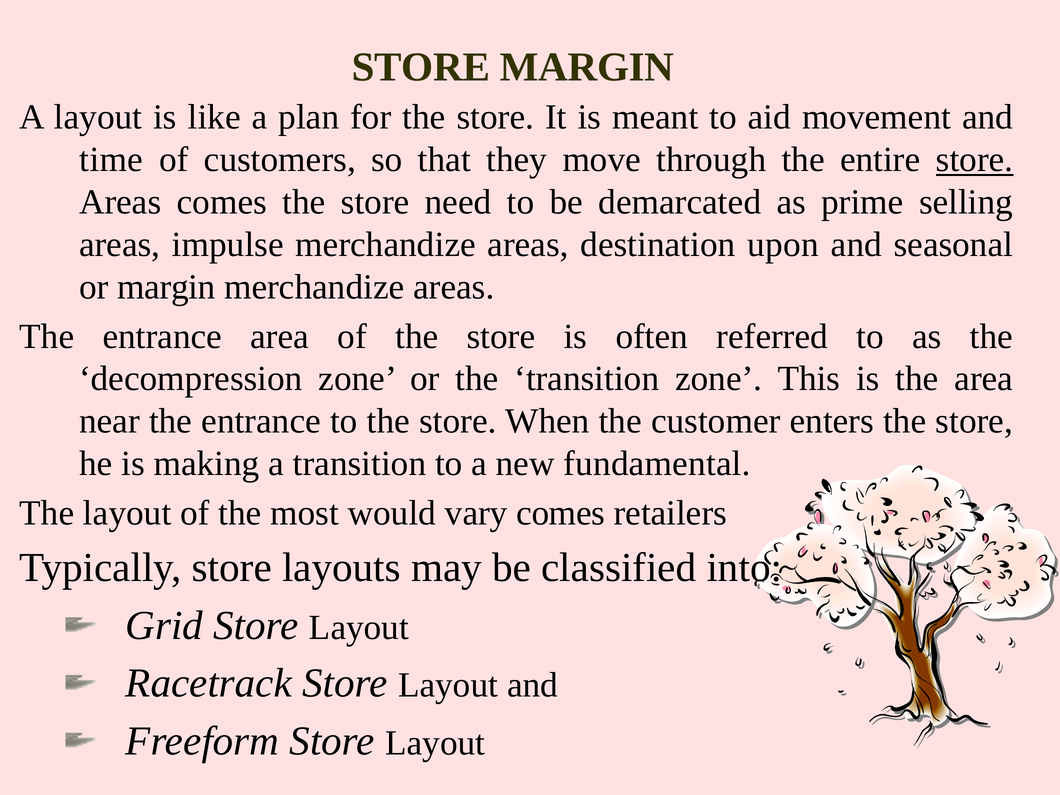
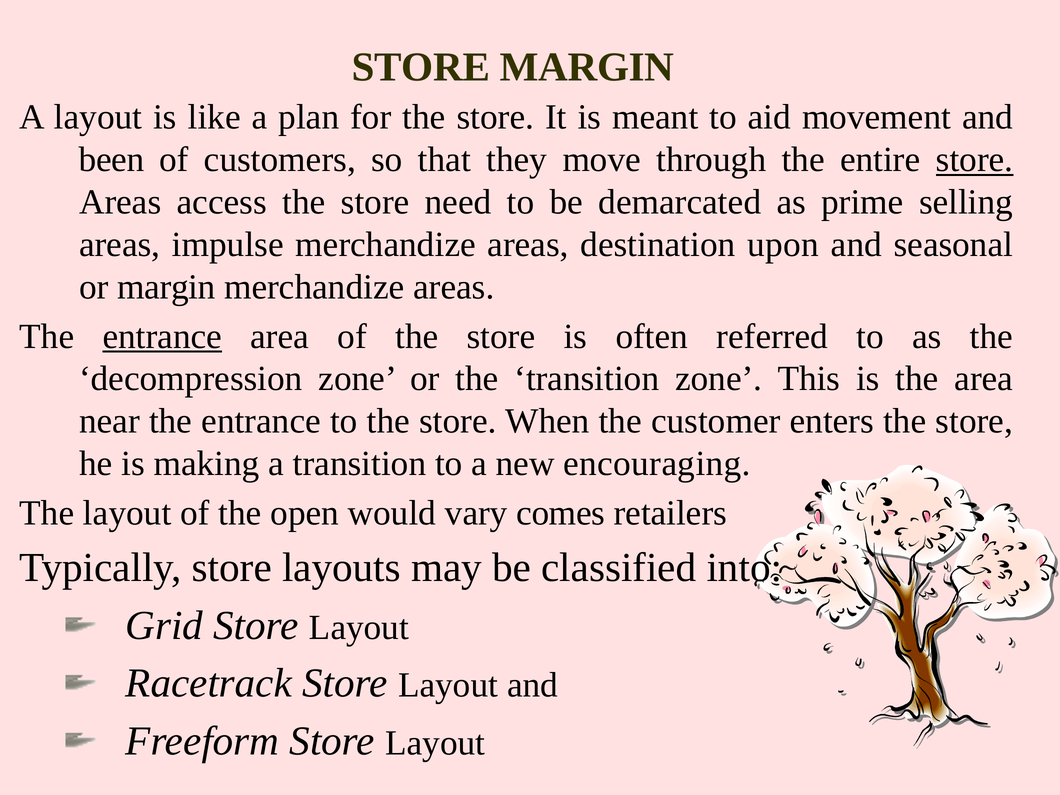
time: time -> been
Areas comes: comes -> access
entrance at (162, 336) underline: none -> present
fundamental: fundamental -> encouraging
most: most -> open
